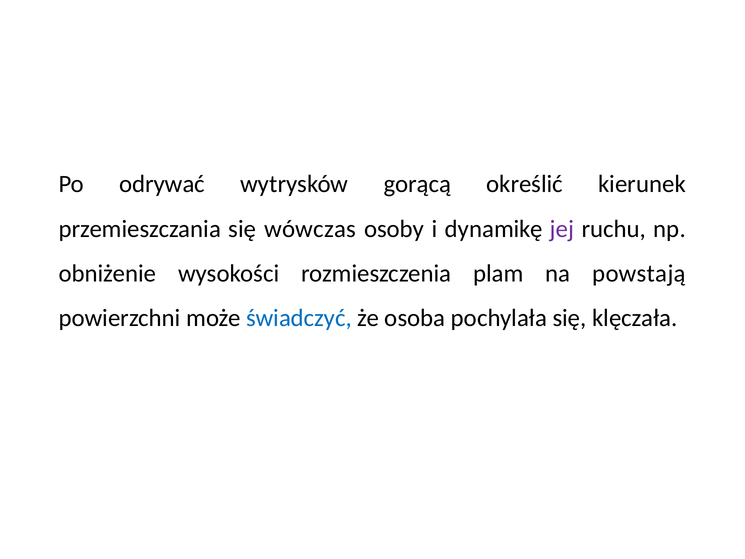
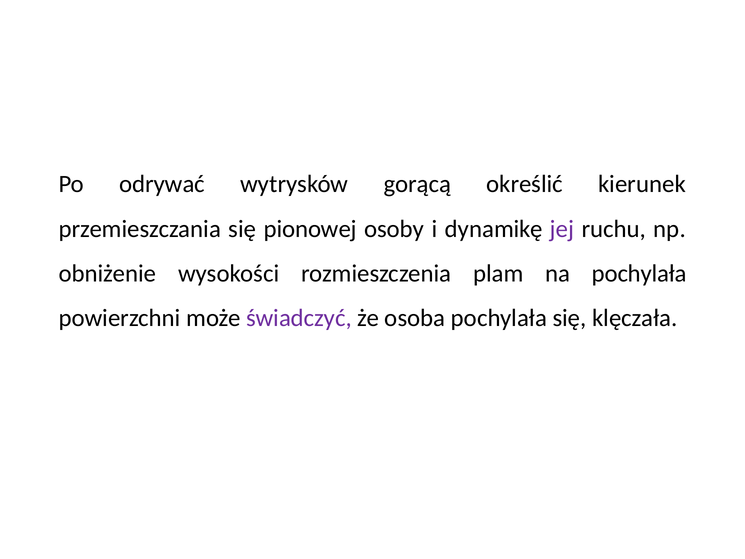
wówczas: wówczas -> pionowej
na powstają: powstają -> pochylała
świadczyć colour: blue -> purple
